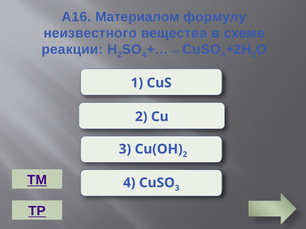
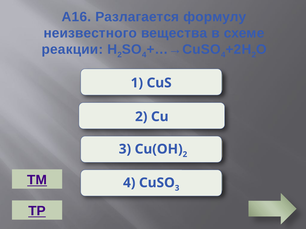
Материалом: Материалом -> Разлагается
